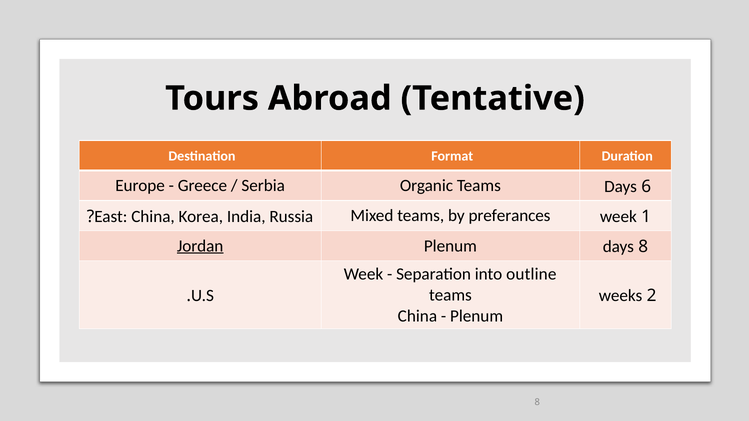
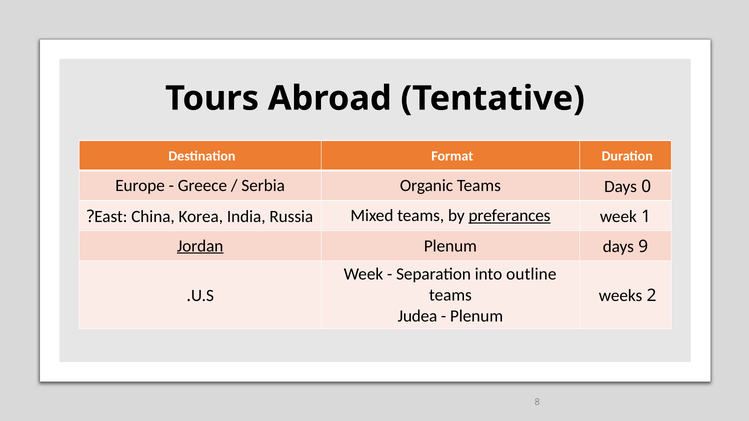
6: 6 -> 0
preferances underline: none -> present
Plenum 8: 8 -> 9
China at (417, 316): China -> Judea
